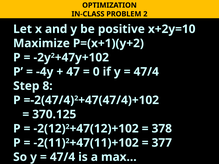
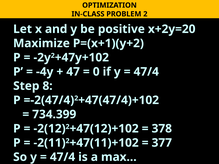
x+2y=10: x+2y=10 -> x+2y=20
370.125: 370.125 -> 734.399
